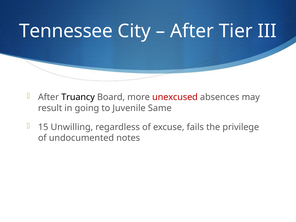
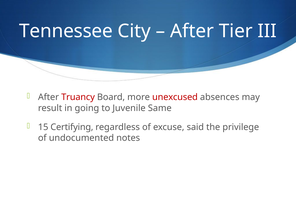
Truancy colour: black -> red
Unwilling: Unwilling -> Certifying
fails: fails -> said
